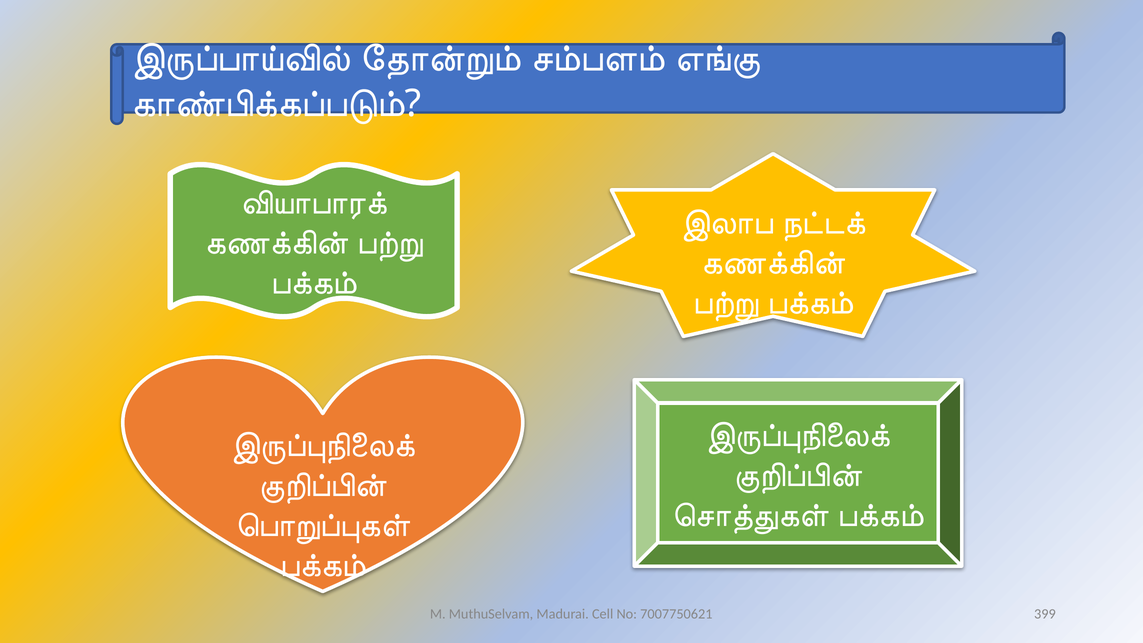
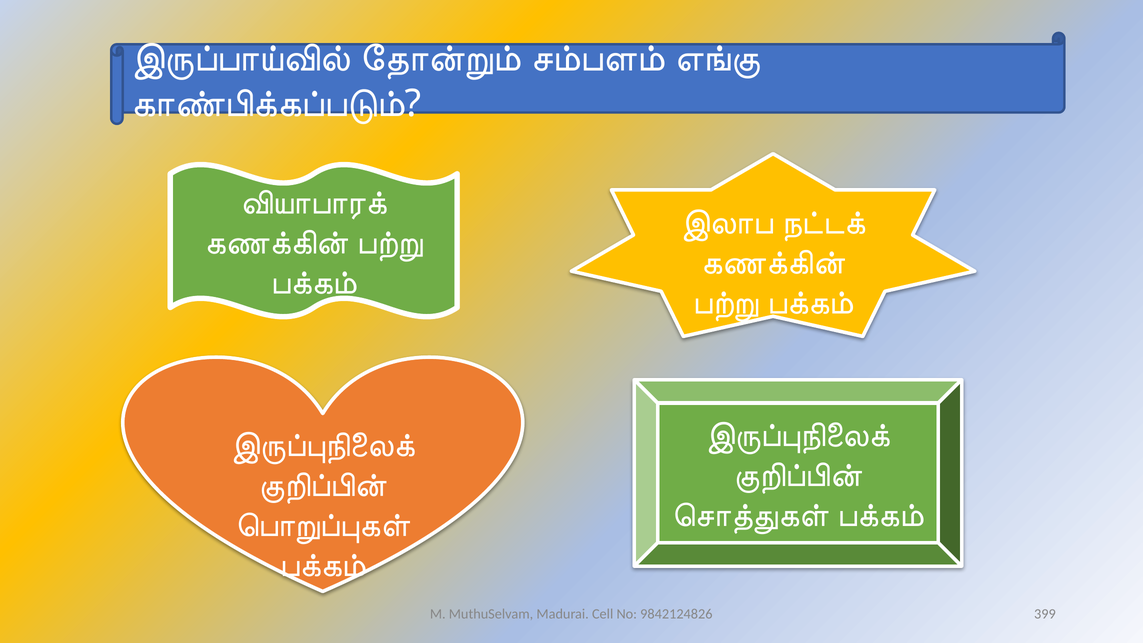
7007750621: 7007750621 -> 9842124826
